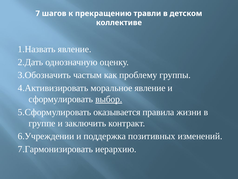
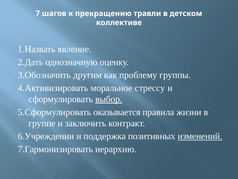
частым: частым -> другим
моральное явление: явление -> стрессу
изменений underline: none -> present
